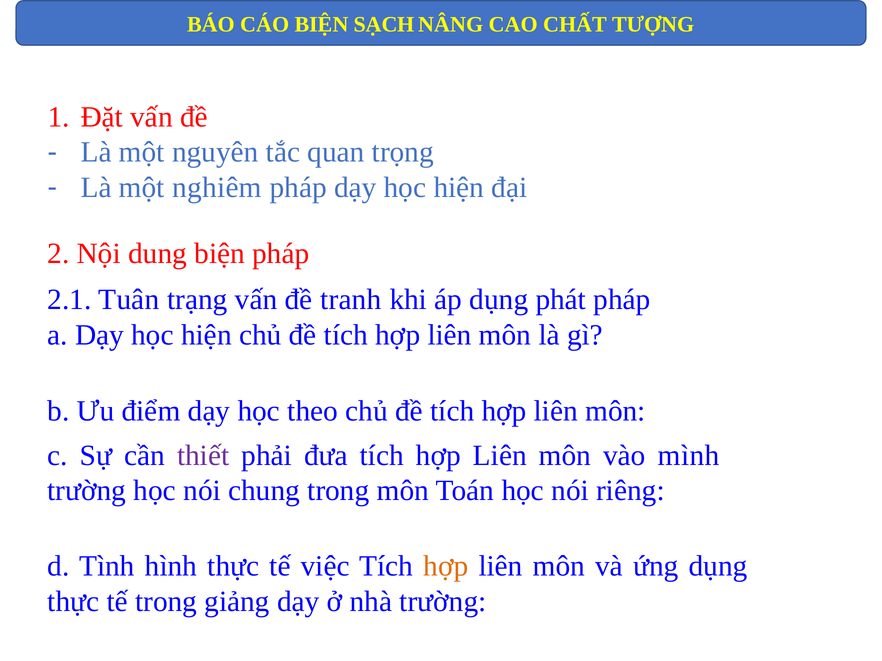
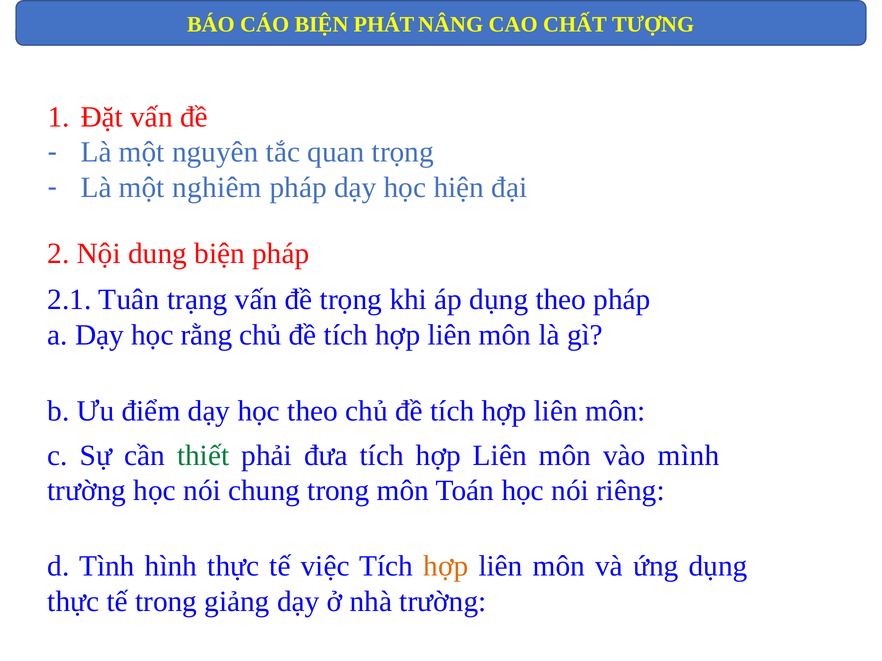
SẠCH: SẠCH -> PHÁT
đề tranh: tranh -> trọng
dụng phát: phát -> theo
a Dạy học hiện: hiện -> rằng
thiết colour: purple -> green
